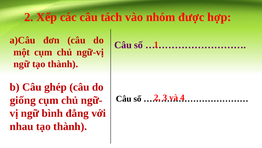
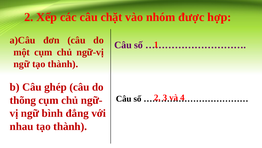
tách: tách -> chặt
giống: giống -> thõng
